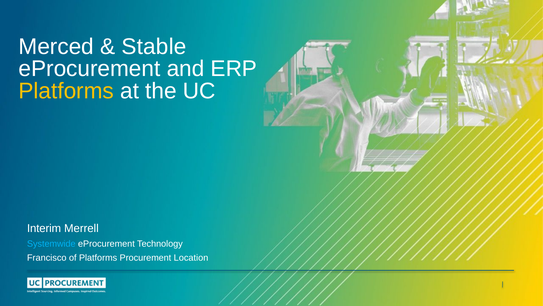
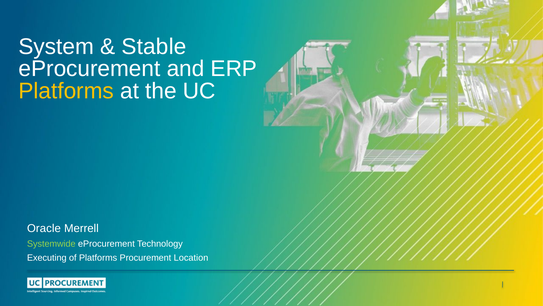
Merced: Merced -> System
Interim: Interim -> Oracle
Systemwide colour: light blue -> light green
Francisco: Francisco -> Executing
